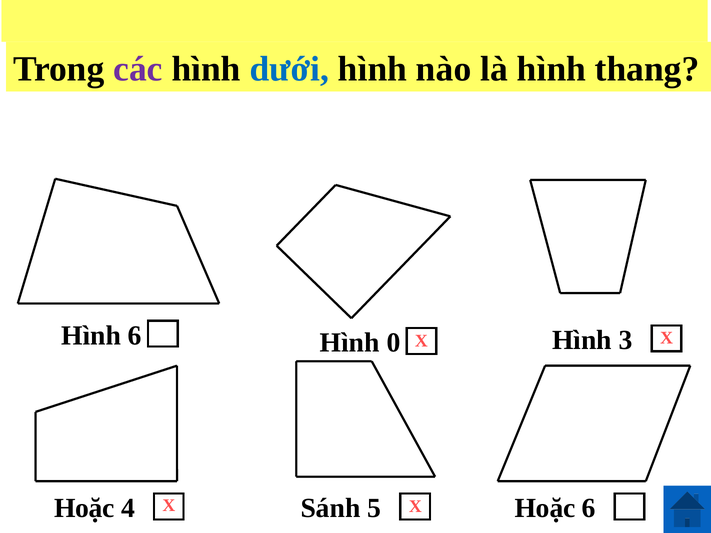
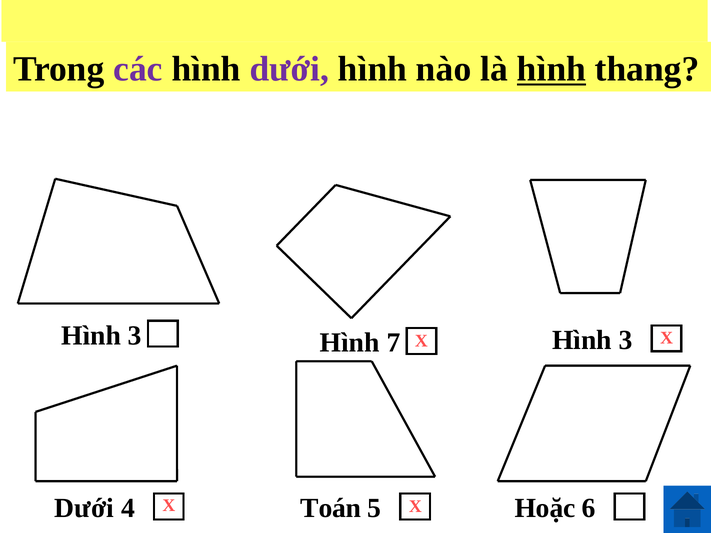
dưới at (289, 69) colour: blue -> purple
hình at (551, 69) underline: none -> present
6 at (135, 336): 6 -> 3
0: 0 -> 7
Hoặc at (84, 508): Hoặc -> Dưới
Sánh: Sánh -> Toán
